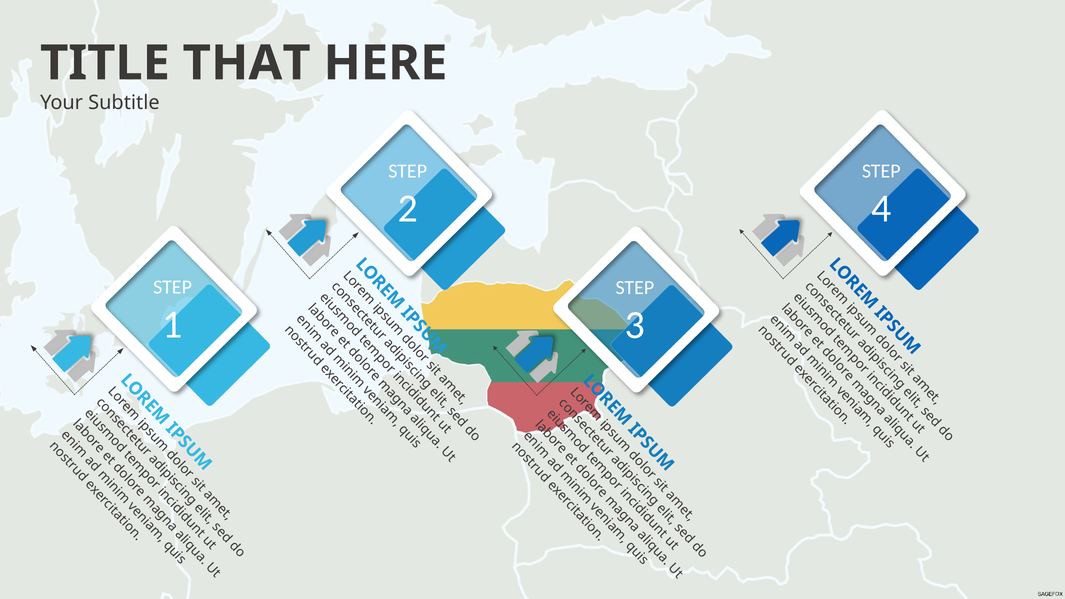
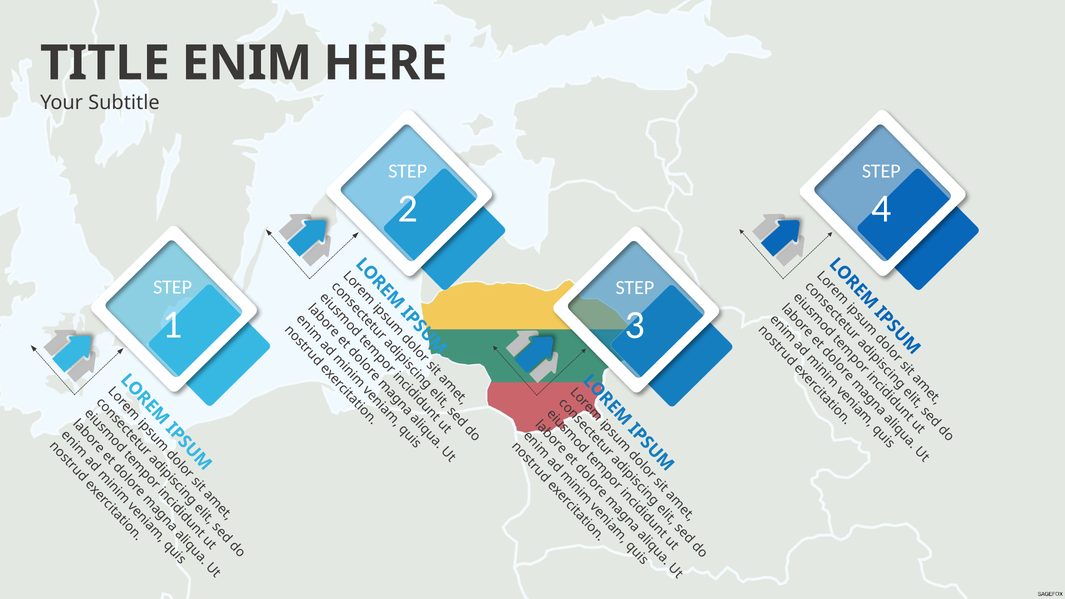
THAT: THAT -> ENIM
